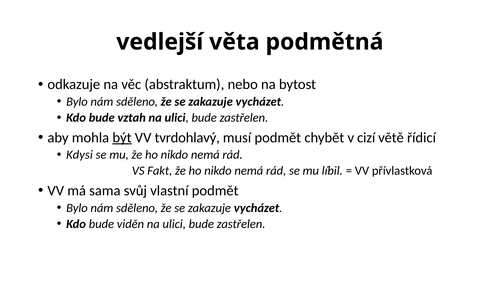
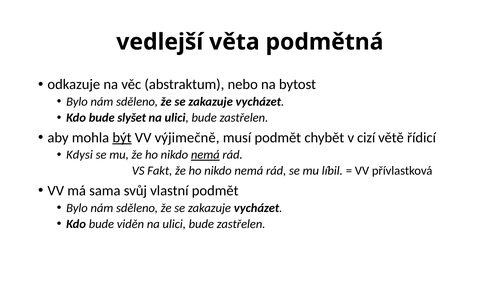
vztah: vztah -> slyšet
tvrdohlavý: tvrdohlavý -> výjimečně
nemá at (205, 155) underline: none -> present
